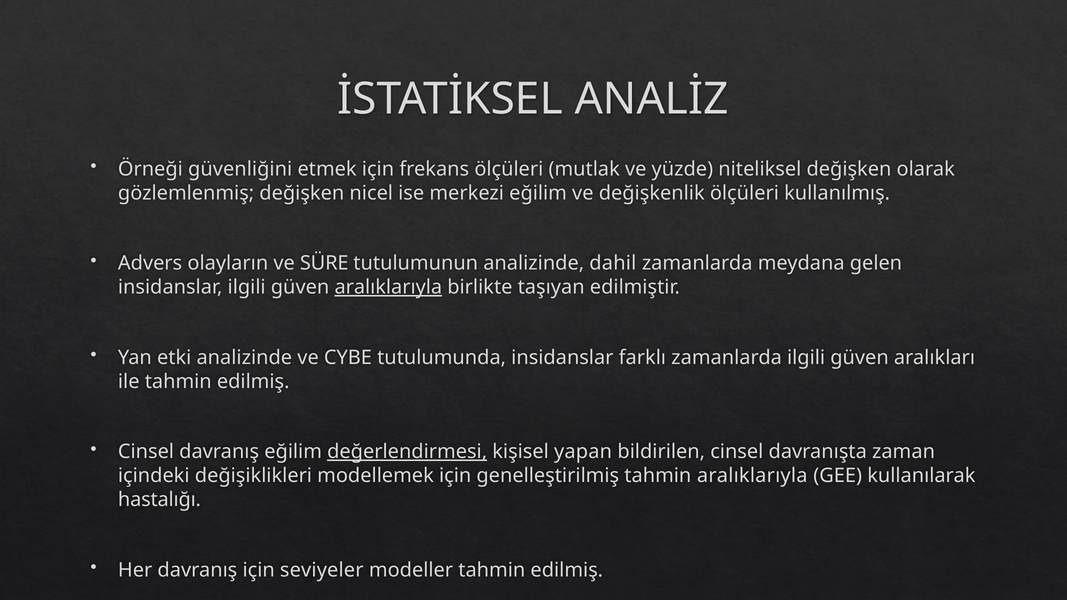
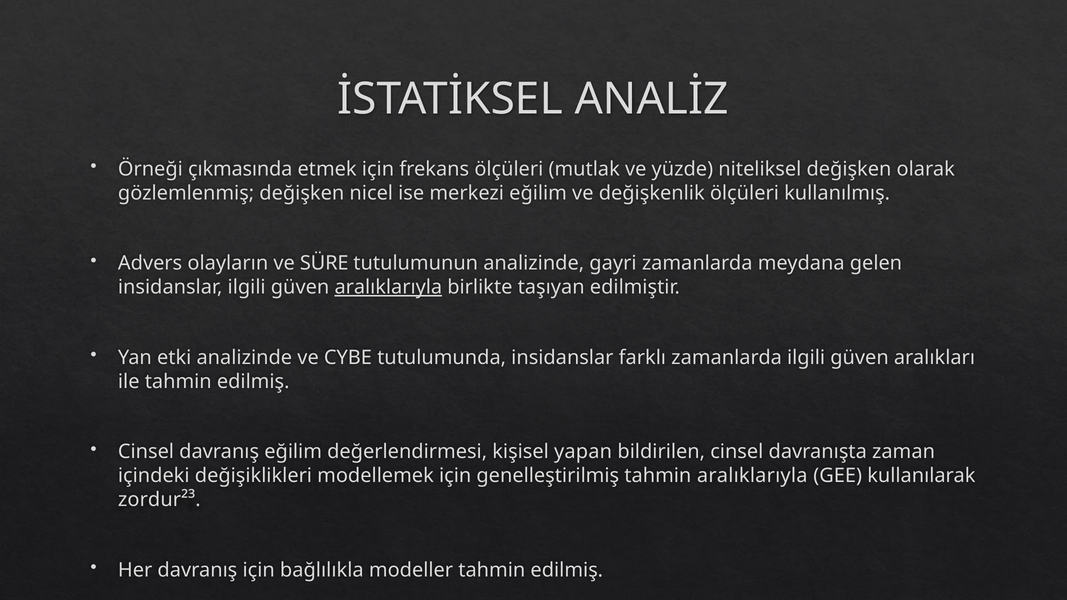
güvenliğini: güvenliğini -> çıkmasında
dahil: dahil -> gayri
değerlendirmesi underline: present -> none
hastalığı: hastalığı -> zordur²³
seviyeler: seviyeler -> bağlılıkla
